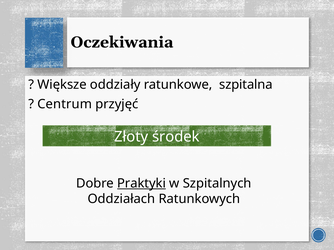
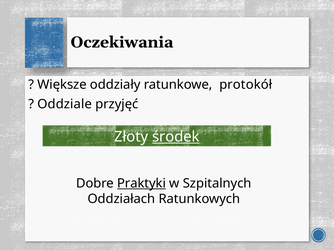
szpitalna: szpitalna -> protokół
Centrum: Centrum -> Oddziale
środek underline: none -> present
